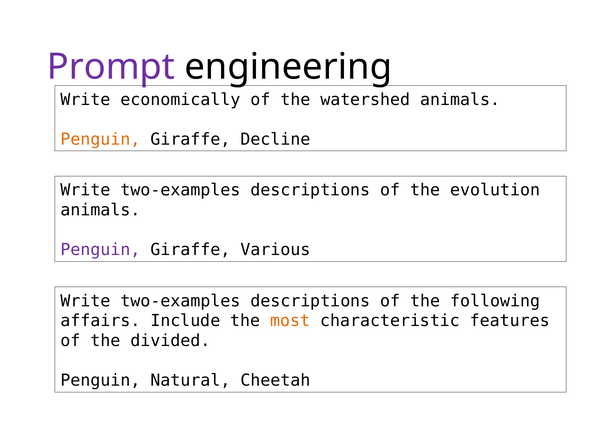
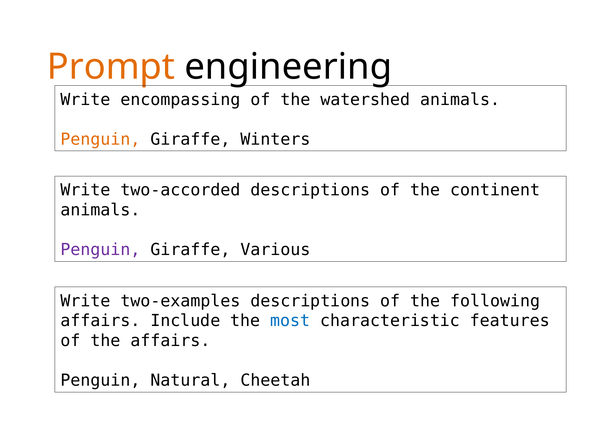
Prompt colour: purple -> orange
economically: economically -> encompassing
Decline: Decline -> Winters
two-examples at (180, 190): two-examples -> two-accorded
evolution: evolution -> continent
most colour: orange -> blue
the divided: divided -> affairs
